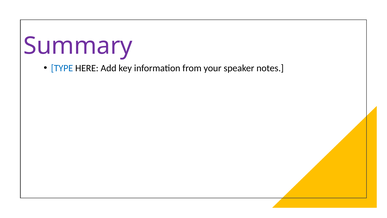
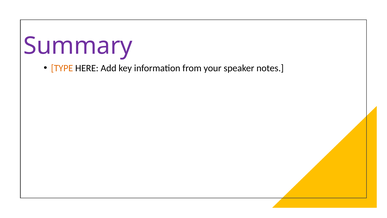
TYPE colour: blue -> orange
